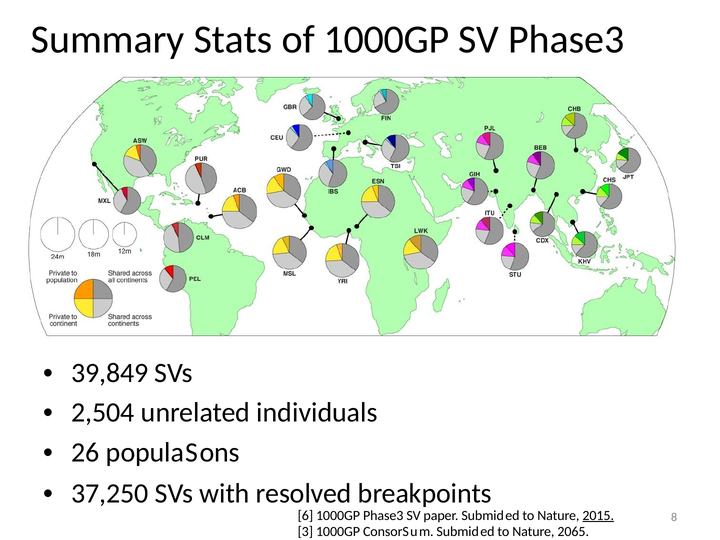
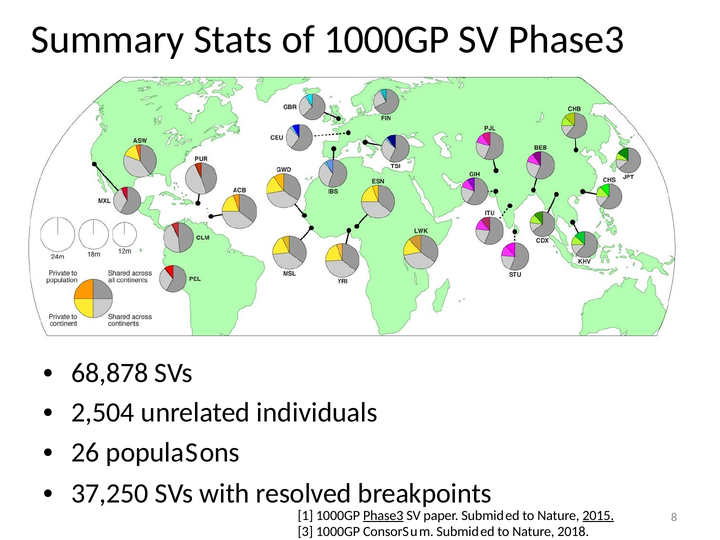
39,849: 39,849 -> 68,878
6: 6 -> 1
Phase3 at (383, 516) underline: none -> present
2065: 2065 -> 2018
